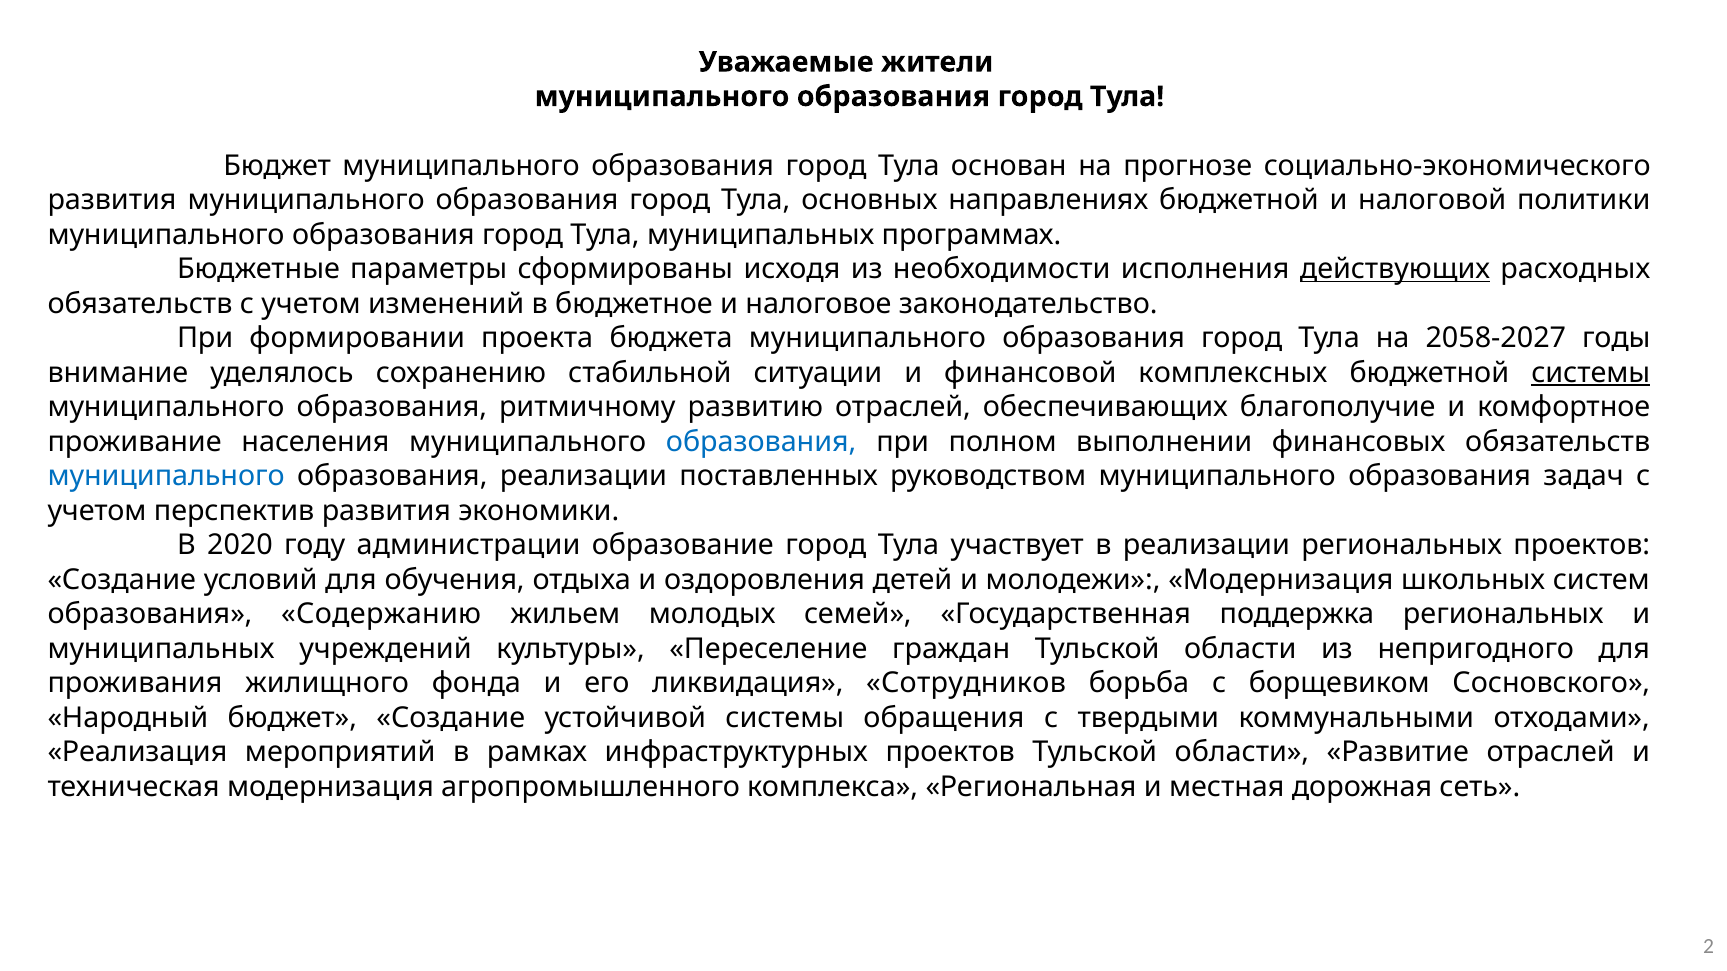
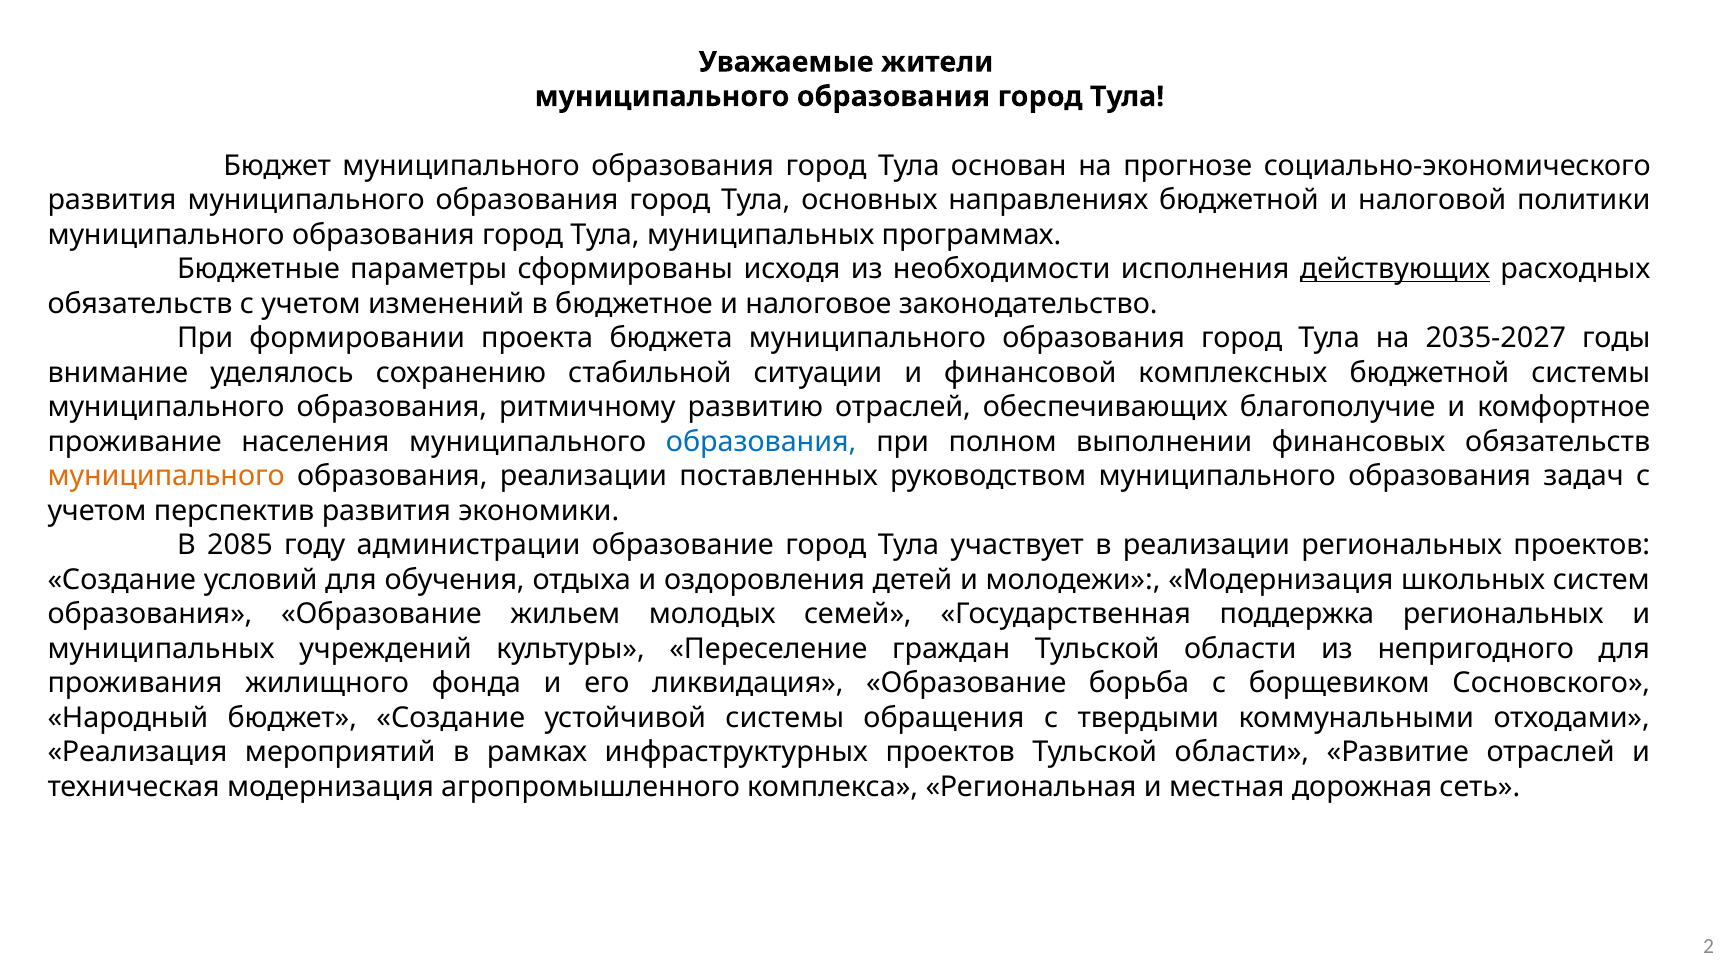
2058-2027: 2058-2027 -> 2035-2027
системы at (1591, 373) underline: present -> none
муниципального at (166, 476) colour: blue -> orange
2020: 2020 -> 2085
образования Содержанию: Содержанию -> Образование
ликвидация Сотрудников: Сотрудников -> Образование
